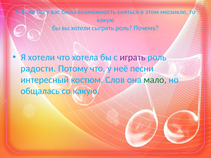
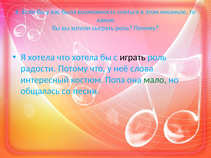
Я хотели: хотели -> хотела
играть colour: purple -> black
песни: песни -> слова
Слов: Слов -> Попа
со какую: какую -> песни
